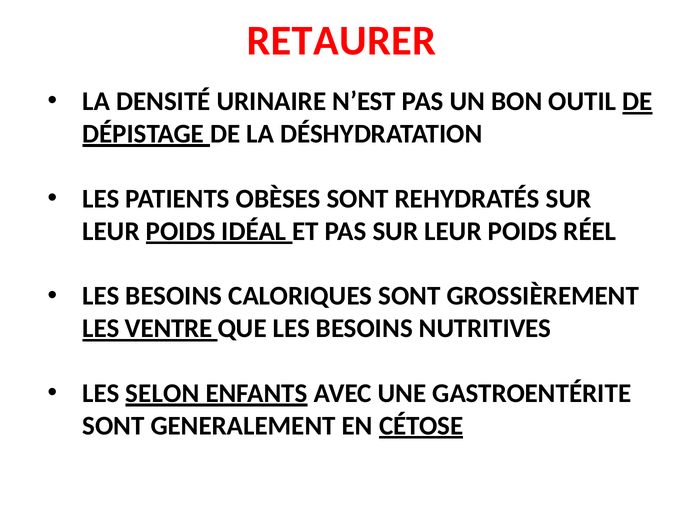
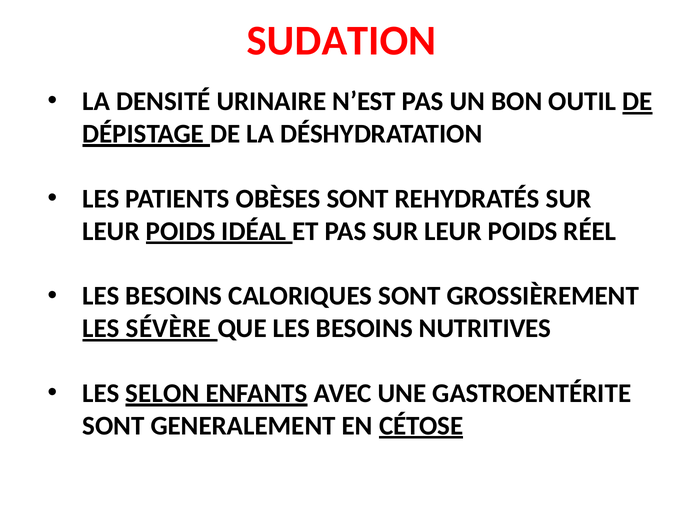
RETAURER: RETAURER -> SUDATION
VENTRE: VENTRE -> SÉVÈRE
